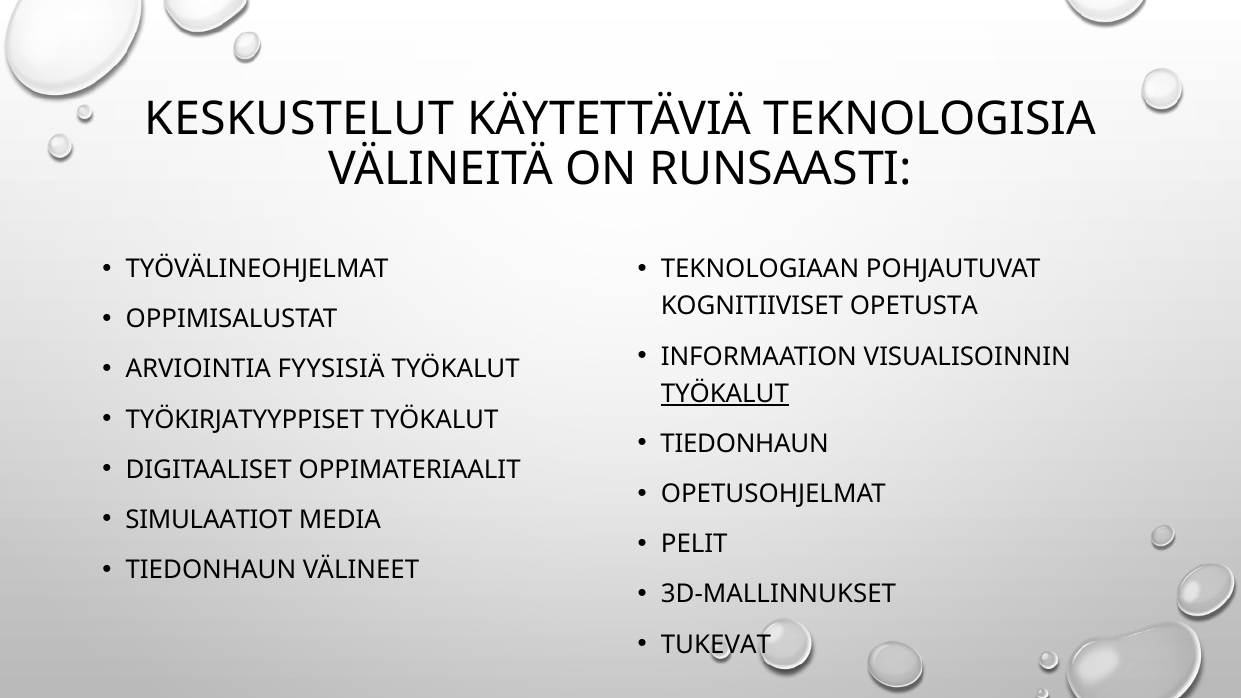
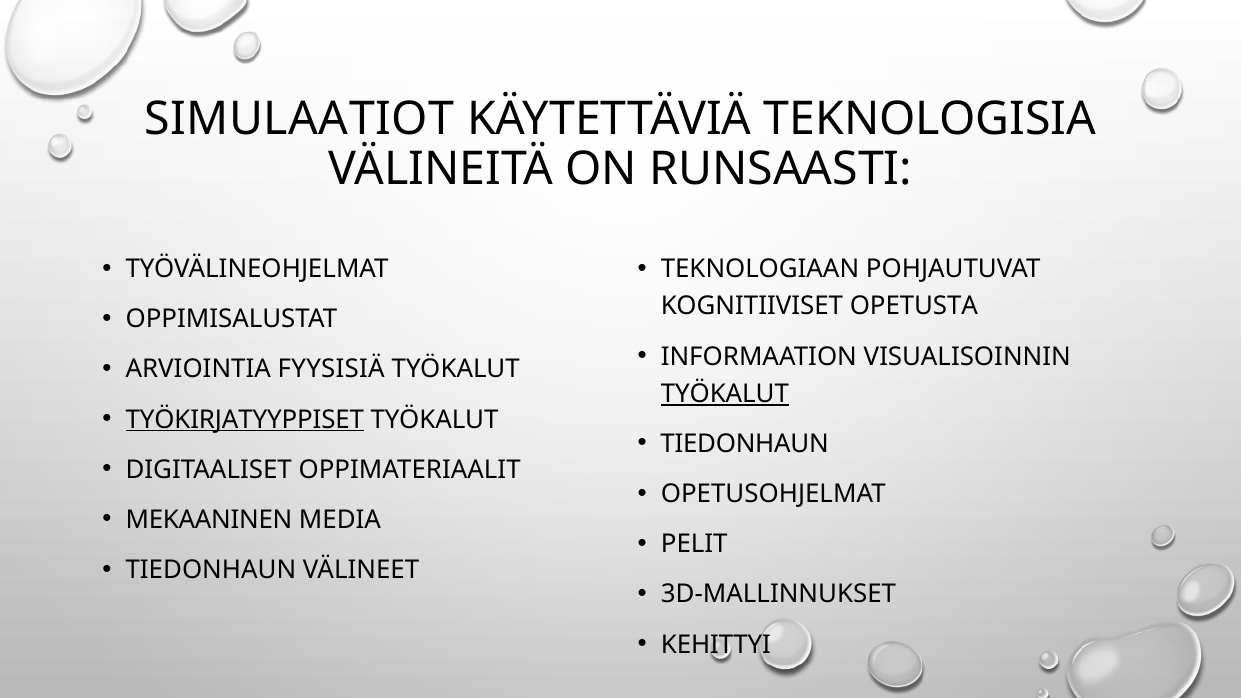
KESKUSTELUT: KESKUSTELUT -> SIMULAATIOT
TYÖKIRJATYYPPISET underline: none -> present
SIMULAATIOT: SIMULAATIOT -> MEKAANINEN
TUKEVAT: TUKEVAT -> KEHITTYI
